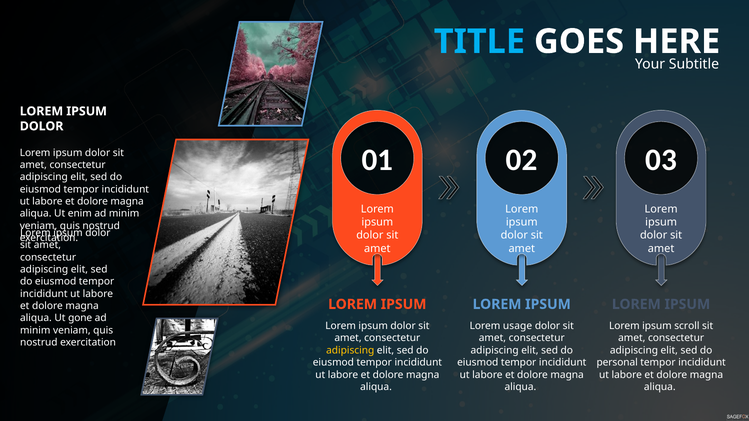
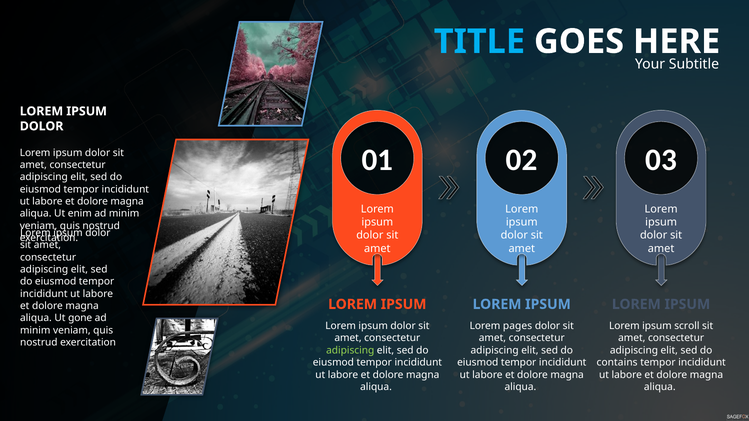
usage: usage -> pages
adipiscing at (350, 351) colour: yellow -> light green
personal: personal -> contains
